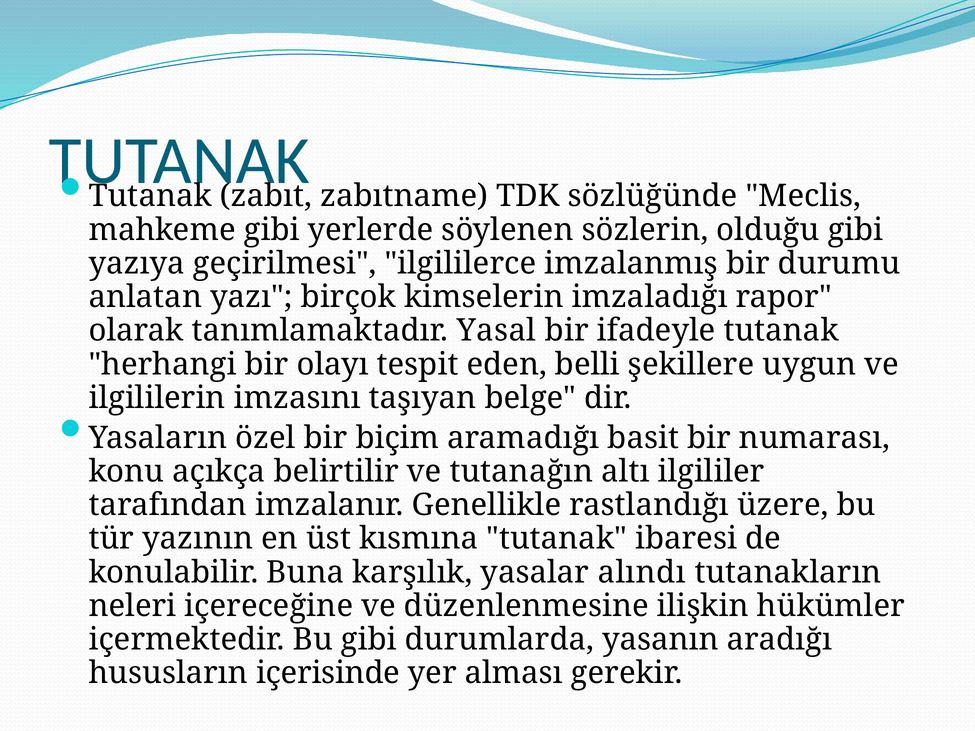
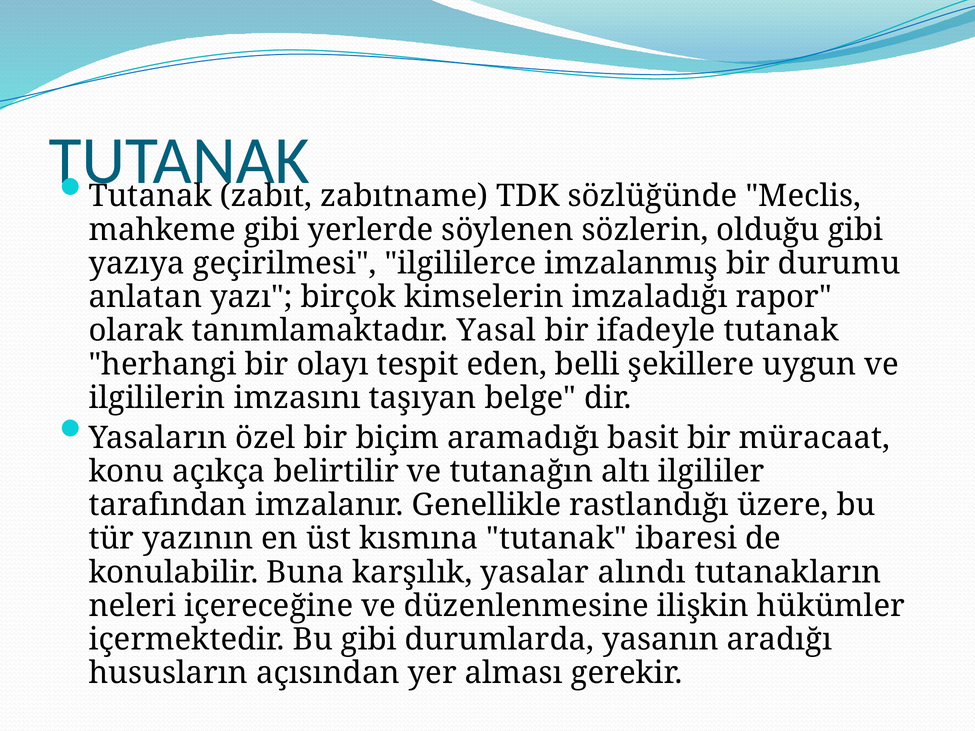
numarası: numarası -> müracaat
içerisinde: içerisinde -> açısından
